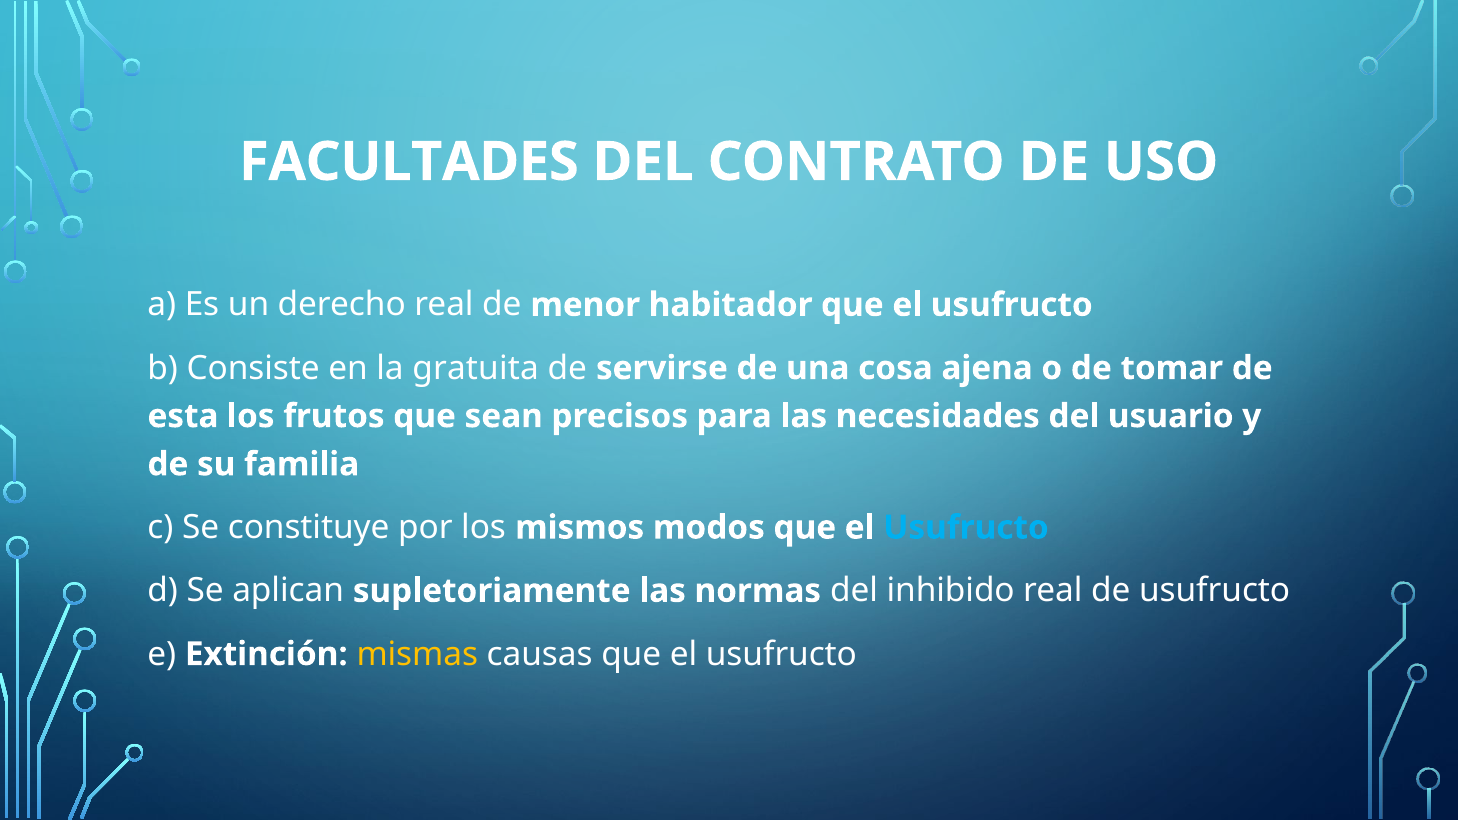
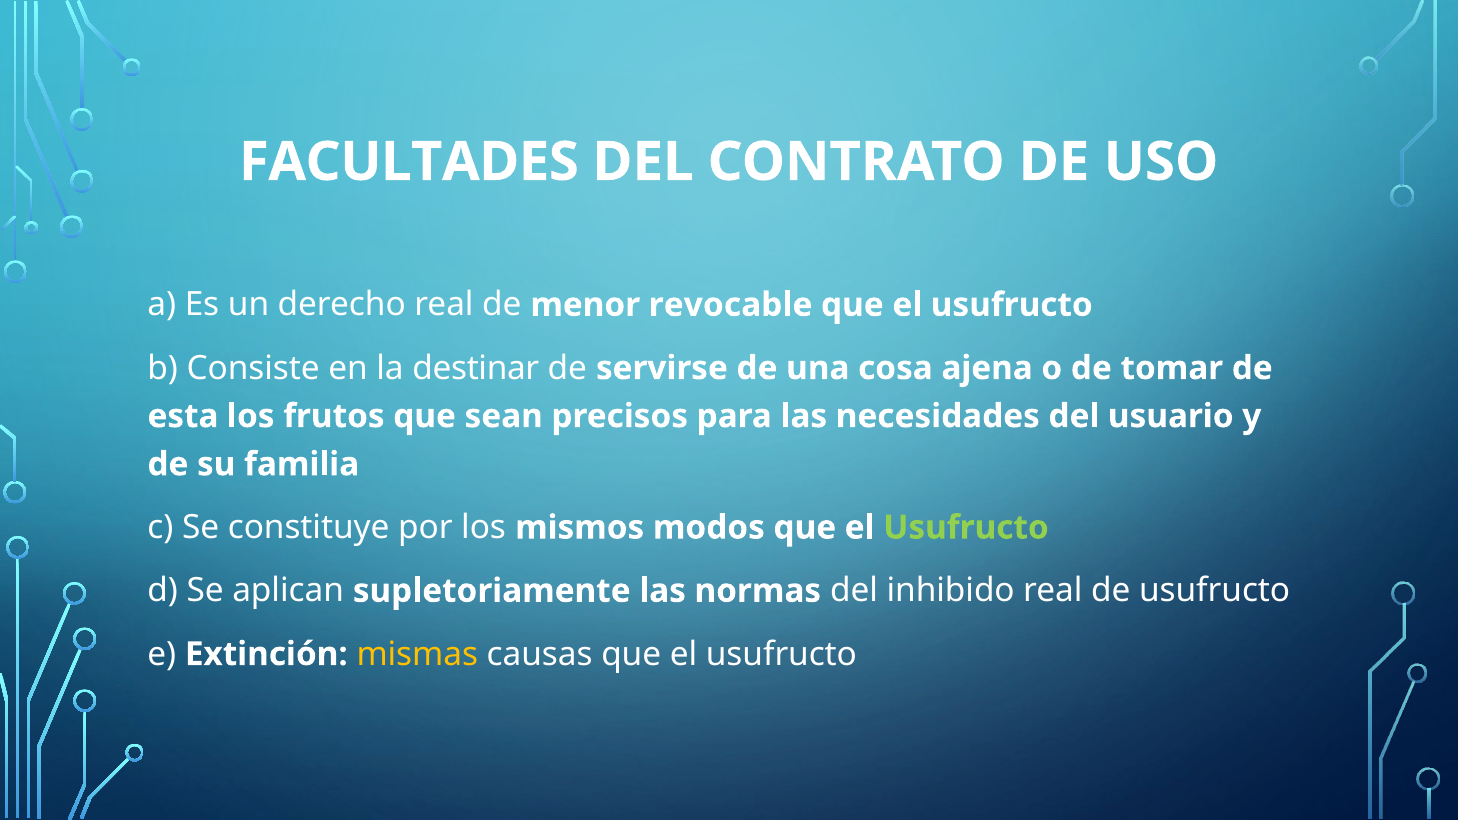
habitador: habitador -> revocable
gratuita: gratuita -> destinar
Usufructo at (966, 528) colour: light blue -> light green
